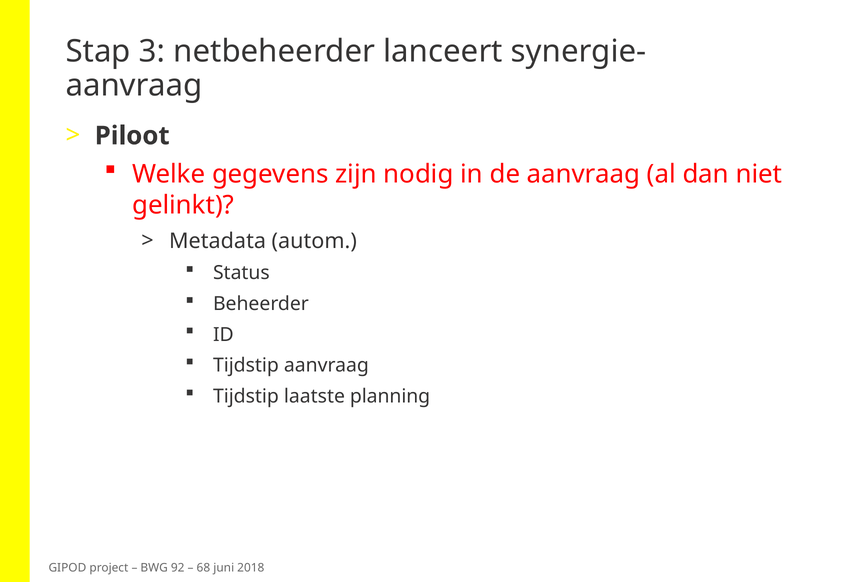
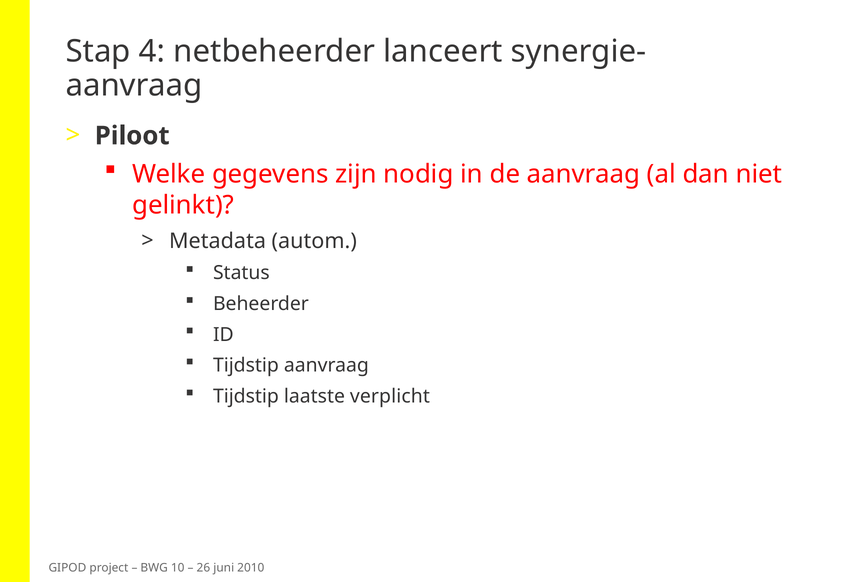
3: 3 -> 4
planning: planning -> verplicht
92: 92 -> 10
68: 68 -> 26
2018: 2018 -> 2010
